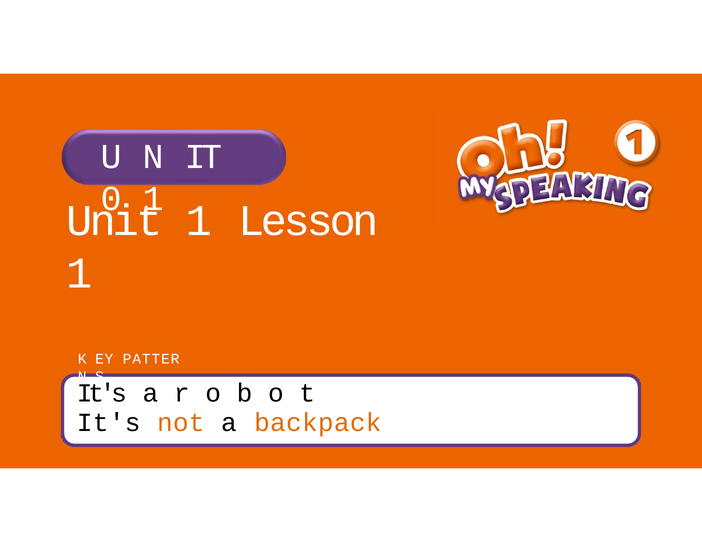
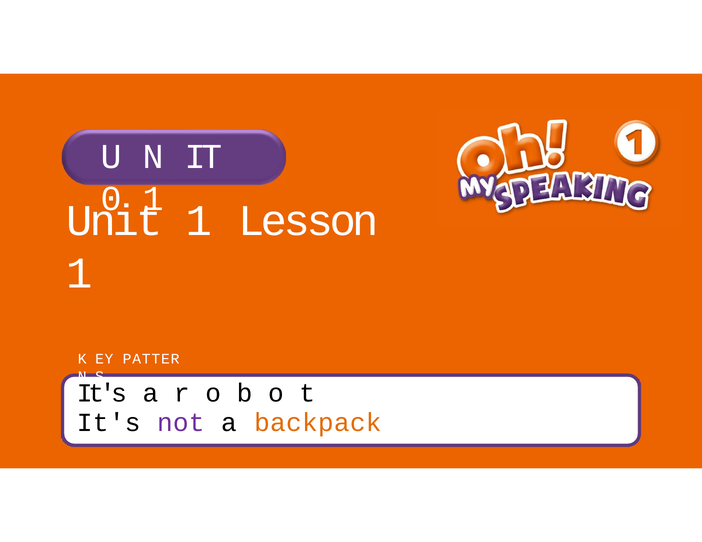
not colour: orange -> purple
